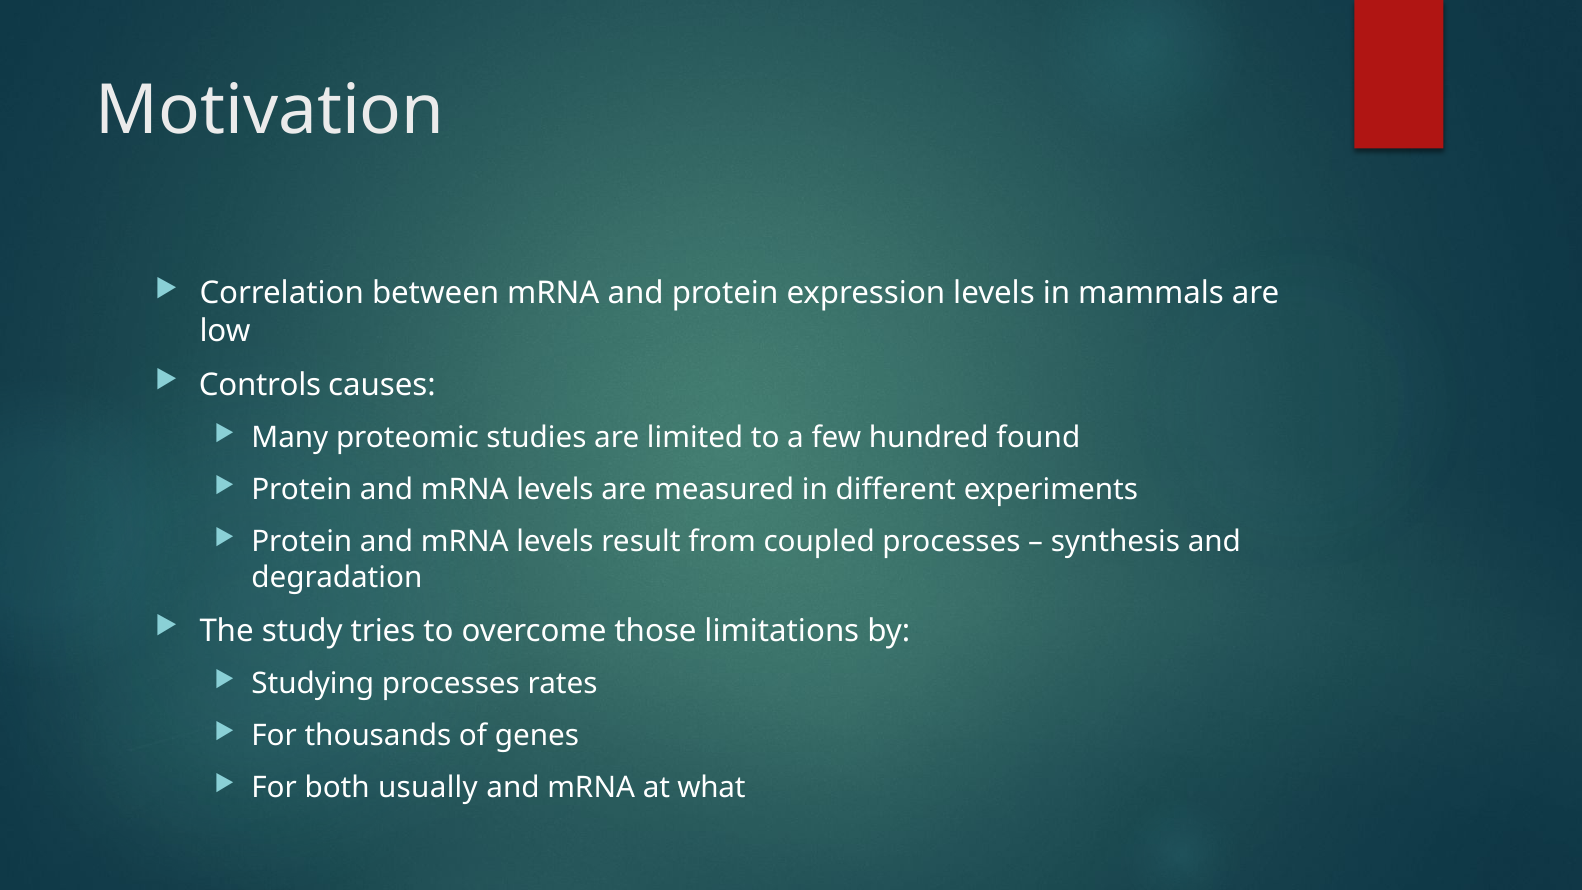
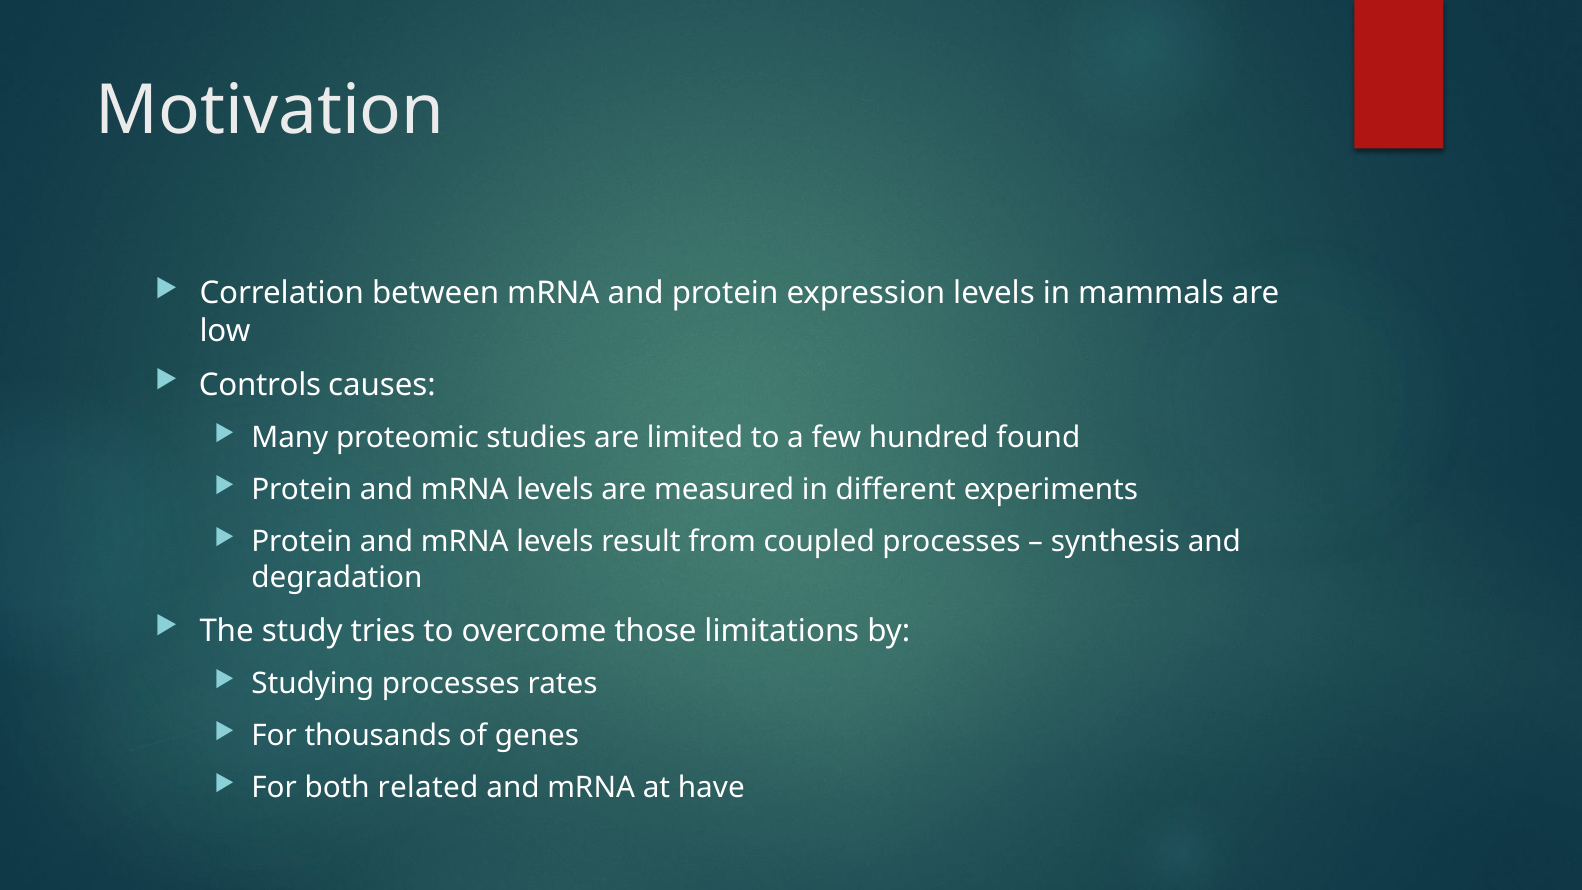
usually: usually -> related
what: what -> have
